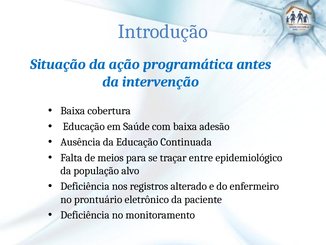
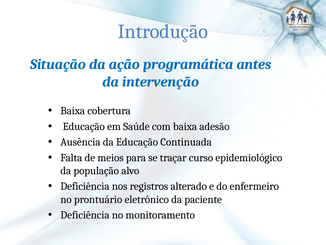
entre: entre -> curso
